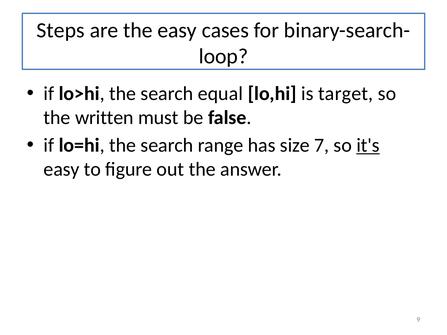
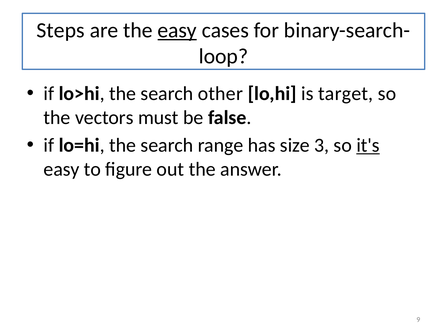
easy at (177, 30) underline: none -> present
equal: equal -> other
written: written -> vectors
7: 7 -> 3
